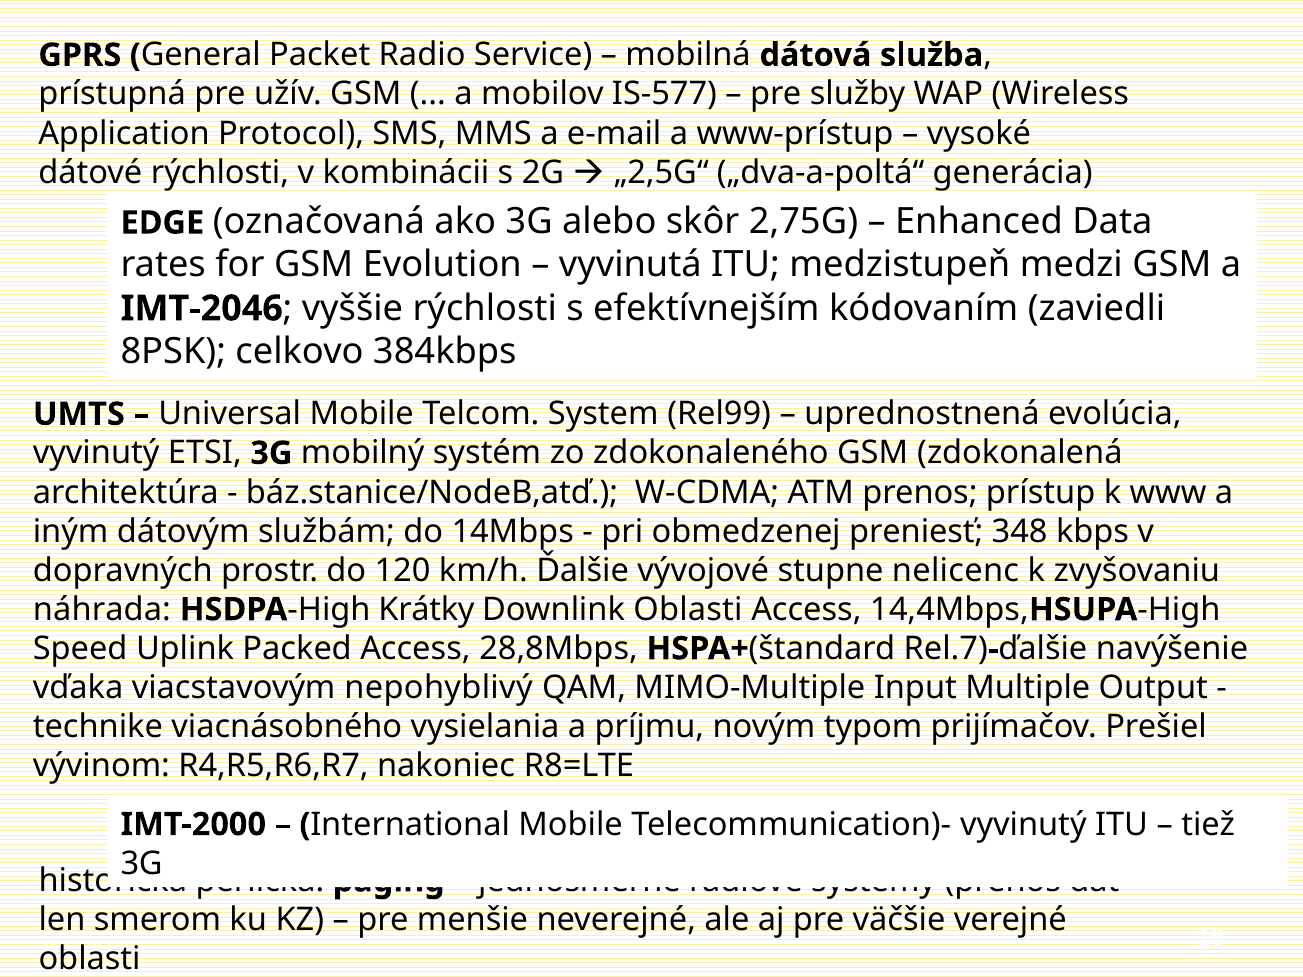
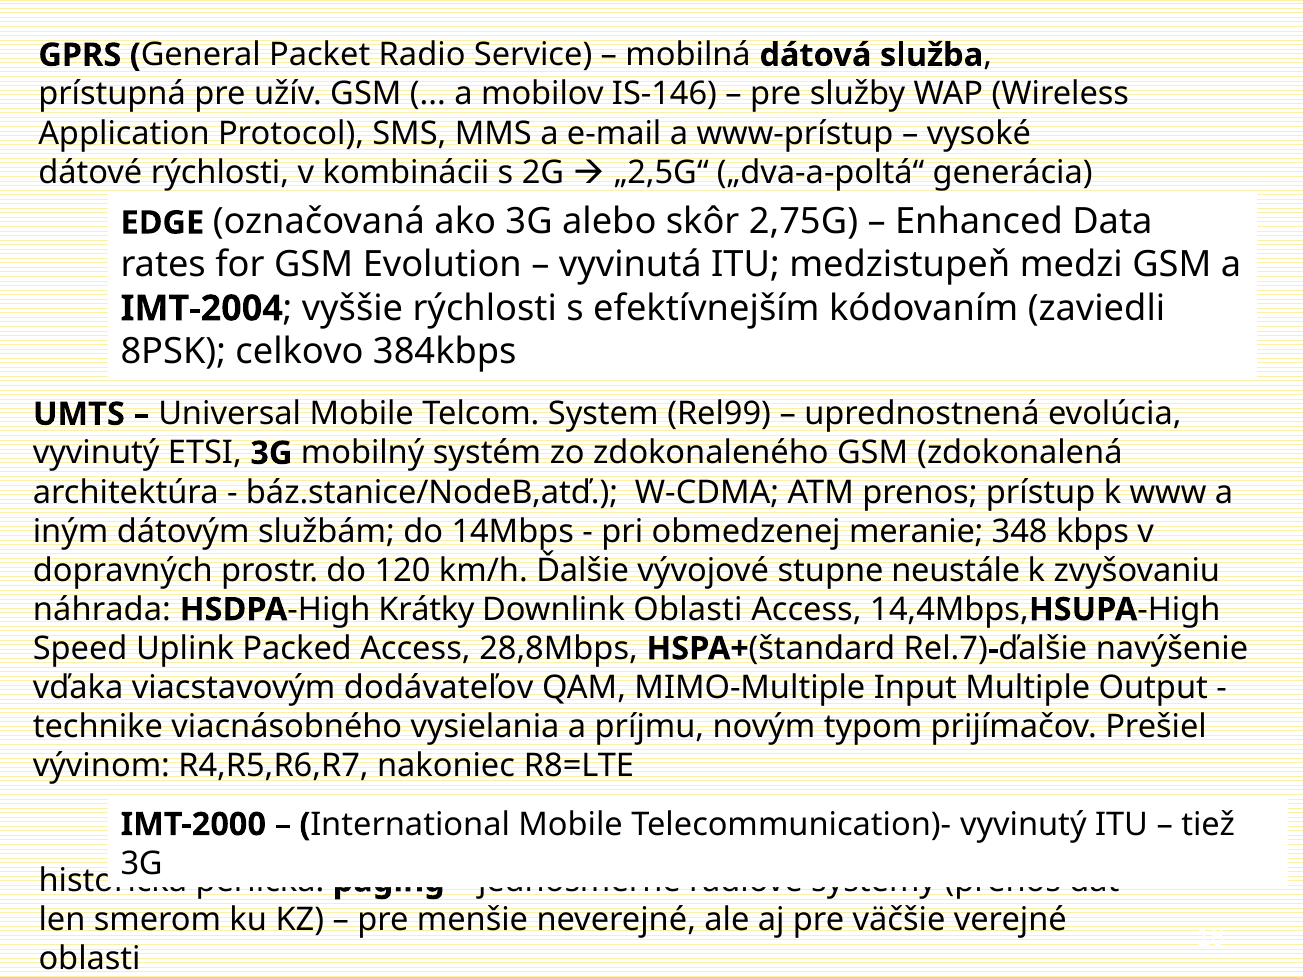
IS-577: IS-577 -> IS-146
IMT-2046: IMT-2046 -> IMT-2004
preniesť: preniesť -> meranie
nelicenc: nelicenc -> neustále
nepohyblivý: nepohyblivý -> dodávateľov
